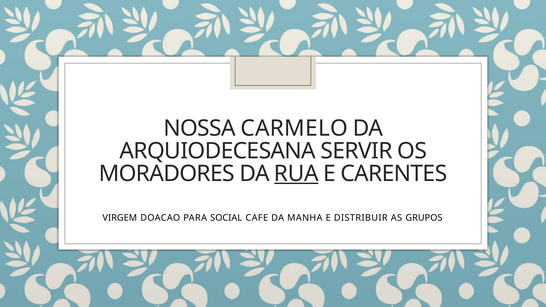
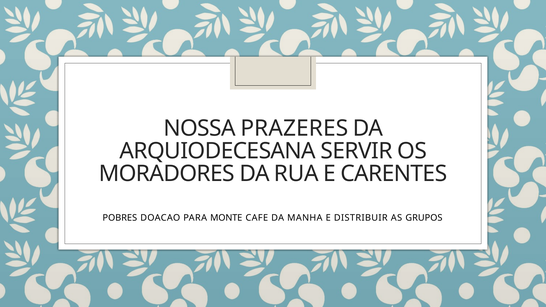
CARMELO: CARMELO -> PRAZERES
RUA underline: present -> none
VIRGEM: VIRGEM -> POBRES
SOCIAL: SOCIAL -> MONTE
